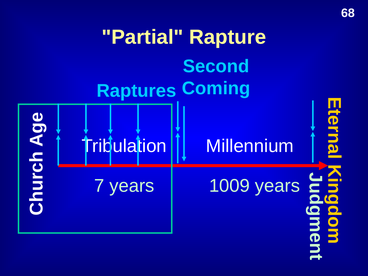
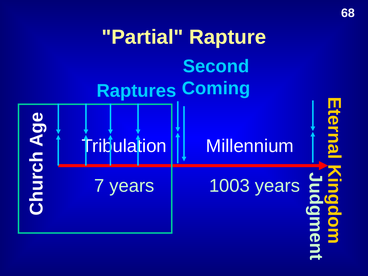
1009: 1009 -> 1003
